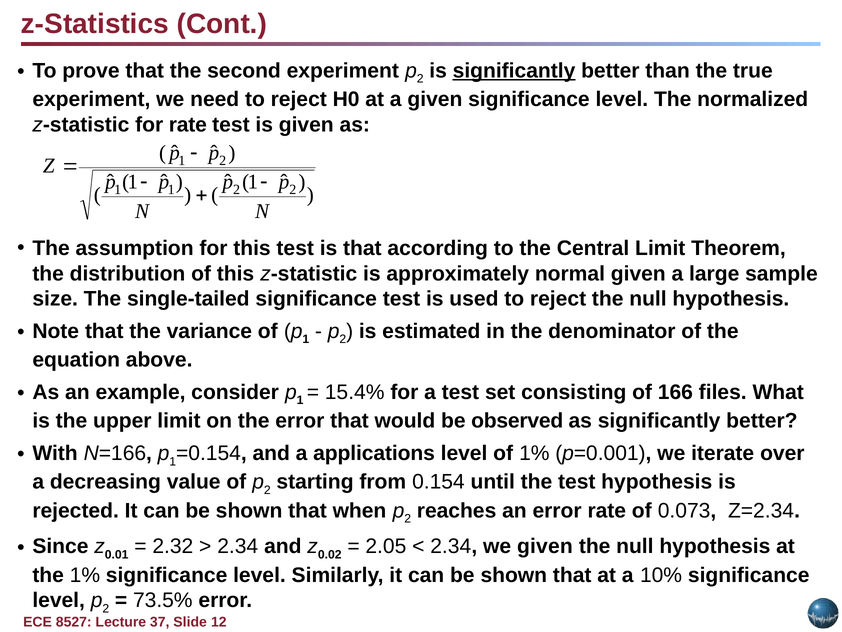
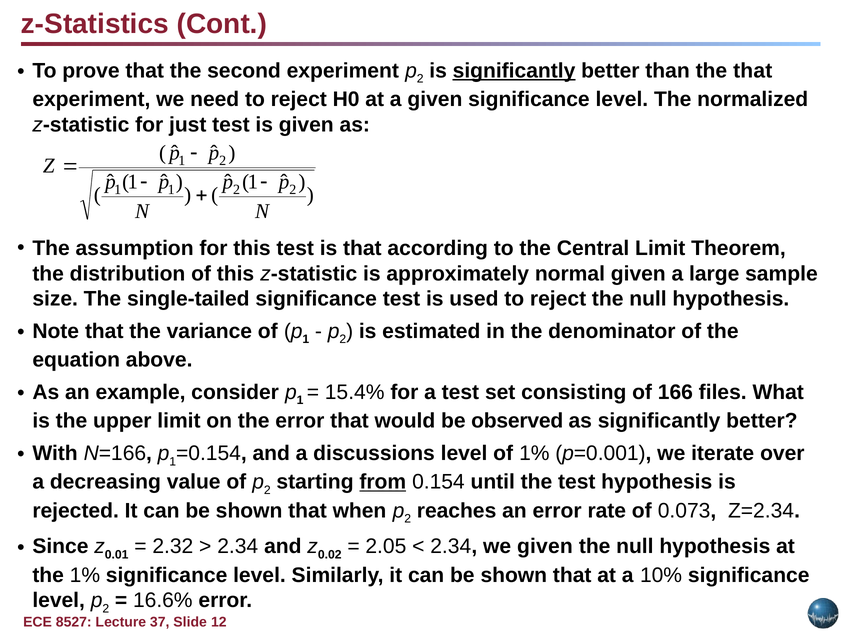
the true: true -> that
for rate: rate -> just
applications: applications -> discussions
from underline: none -> present
73.5%: 73.5% -> 16.6%
